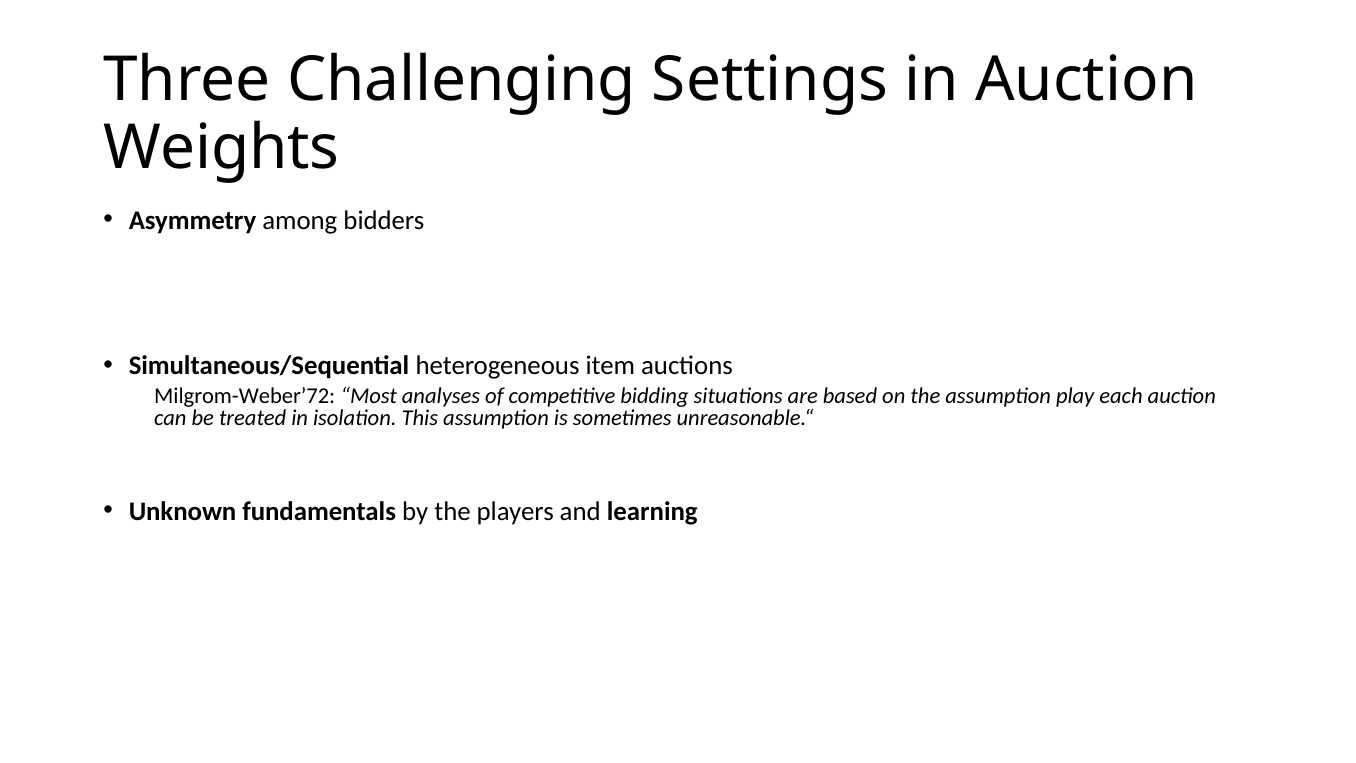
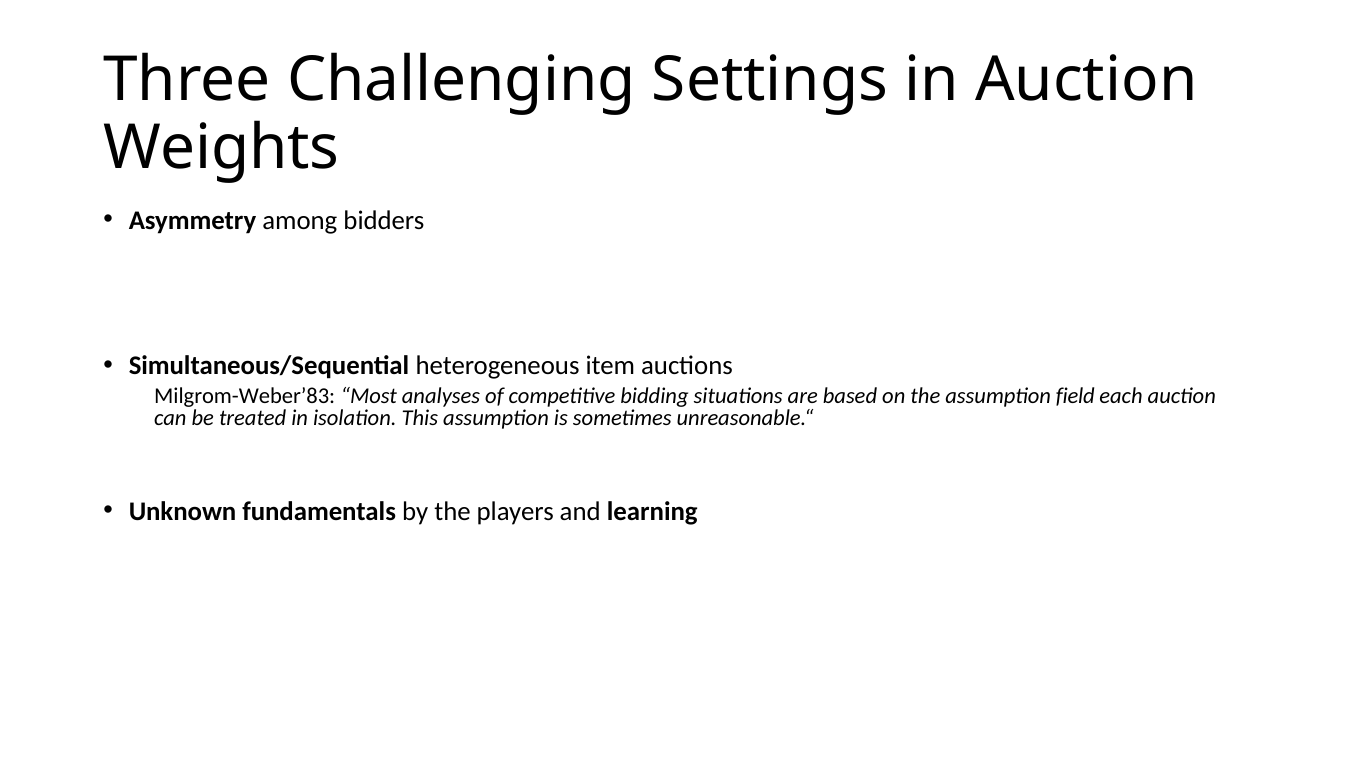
Milgrom-Weber’72: Milgrom-Weber’72 -> Milgrom-Weber’83
assumption play: play -> field
